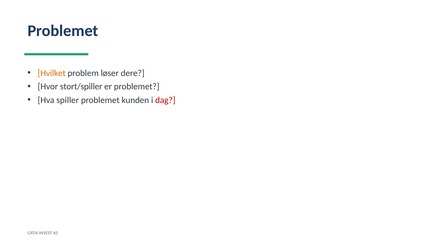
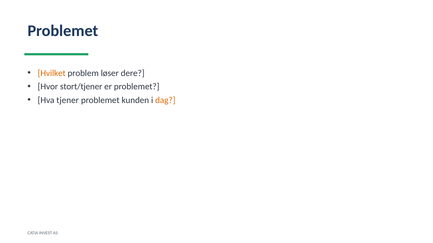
stort/spiller: stort/spiller -> stort/tjener
spiller: spiller -> tjener
dag colour: red -> orange
